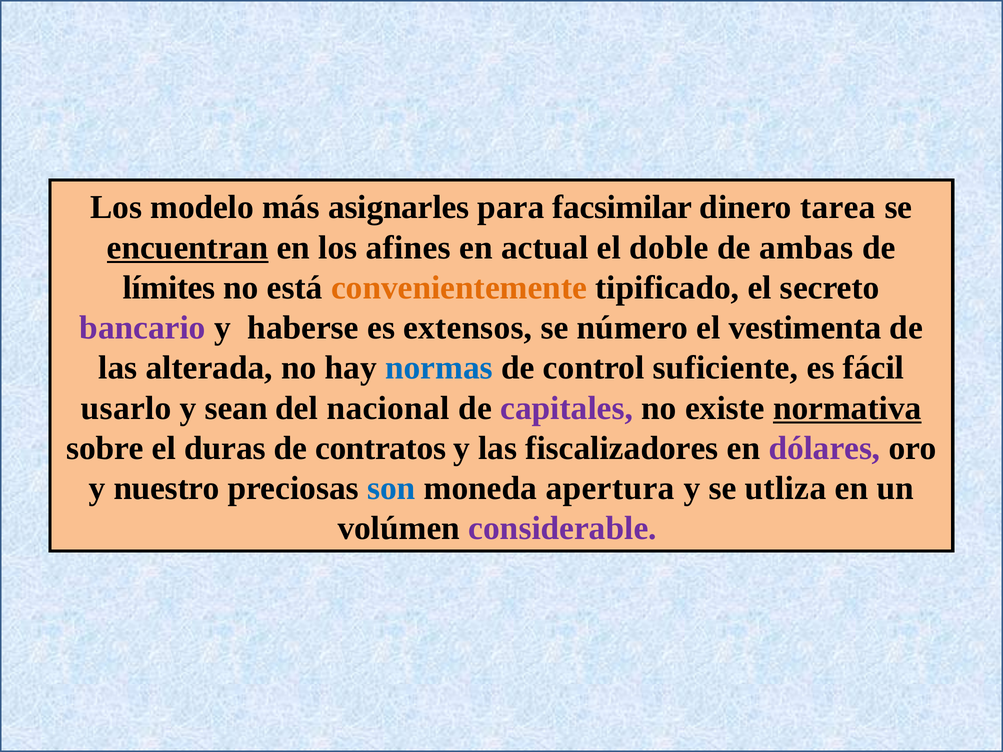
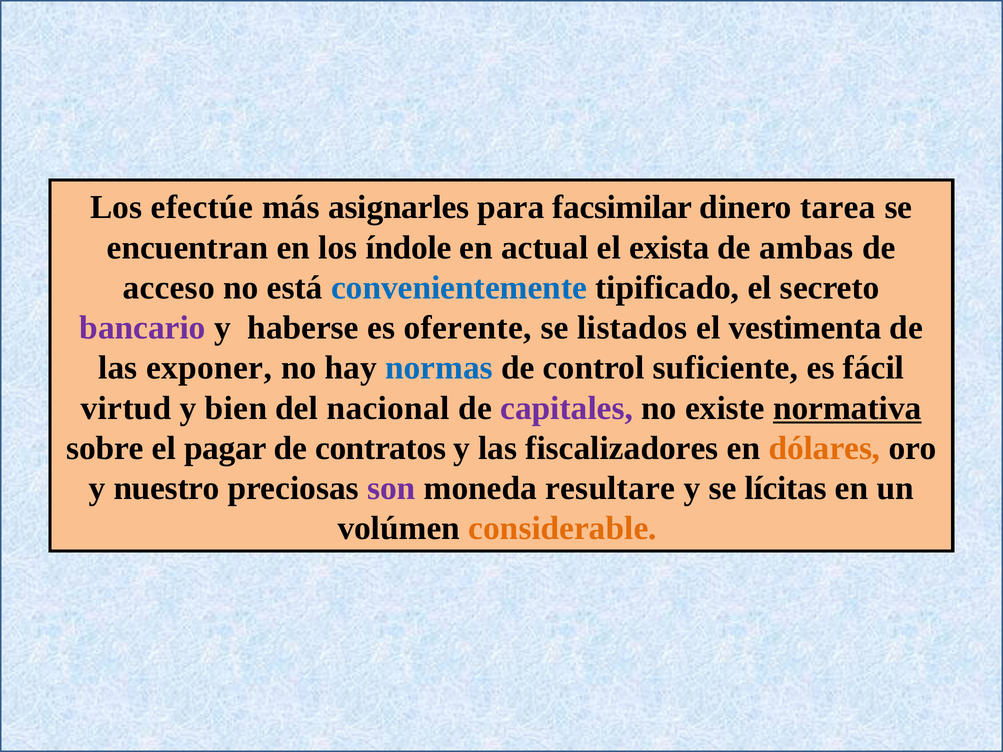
modelo: modelo -> efectúe
encuentran underline: present -> none
afines: afines -> índole
doble: doble -> exista
límites: límites -> acceso
convenientemente colour: orange -> blue
extensos: extensos -> oferente
número: número -> listados
alterada: alterada -> exponer
usarlo: usarlo -> virtud
sean: sean -> bien
duras: duras -> pagar
dólares colour: purple -> orange
son colour: blue -> purple
apertura: apertura -> resultare
utliza: utliza -> lícitas
considerable colour: purple -> orange
